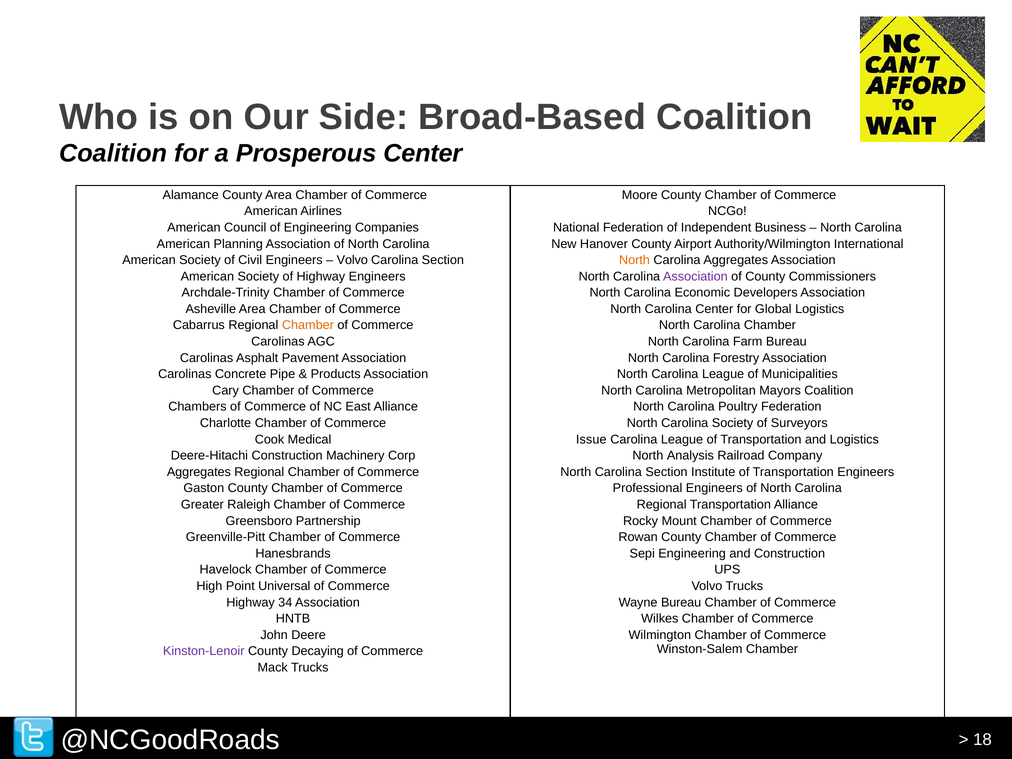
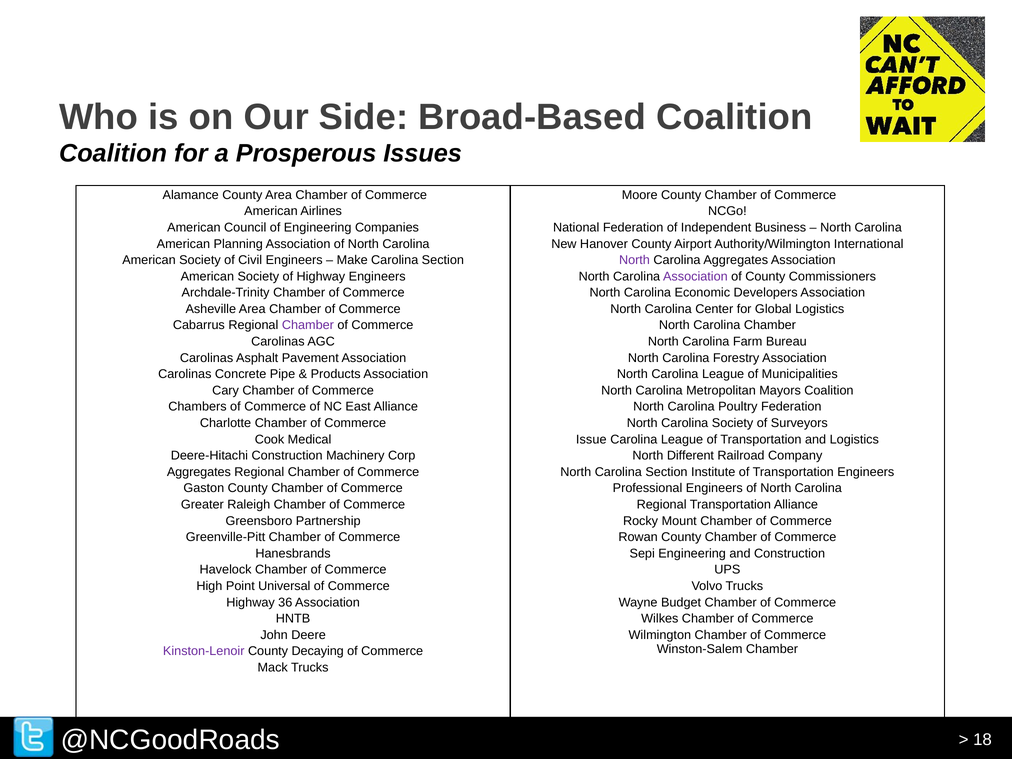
Prosperous Center: Center -> Issues
Volvo at (352, 260): Volvo -> Make
North at (634, 260) colour: orange -> purple
Chamber at (308, 325) colour: orange -> purple
Analysis: Analysis -> Different
34: 34 -> 36
Wayne Bureau: Bureau -> Budget
